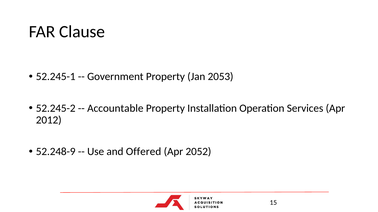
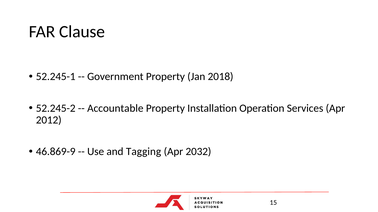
2053: 2053 -> 2018
52.248-9: 52.248-9 -> 46.869-9
Offered: Offered -> Tagging
2052: 2052 -> 2032
